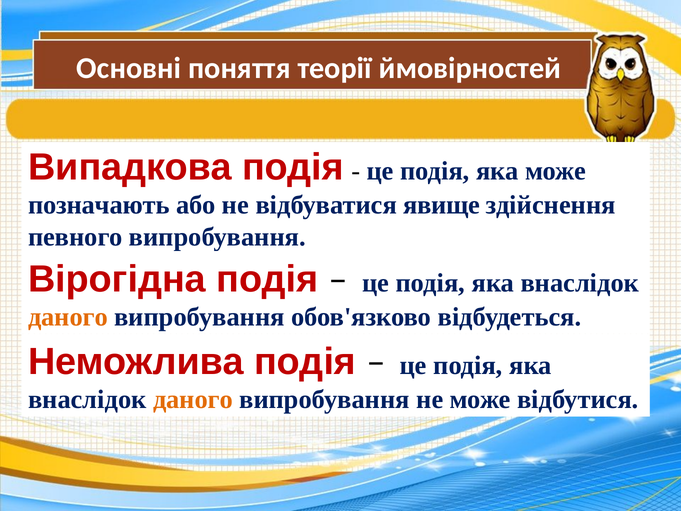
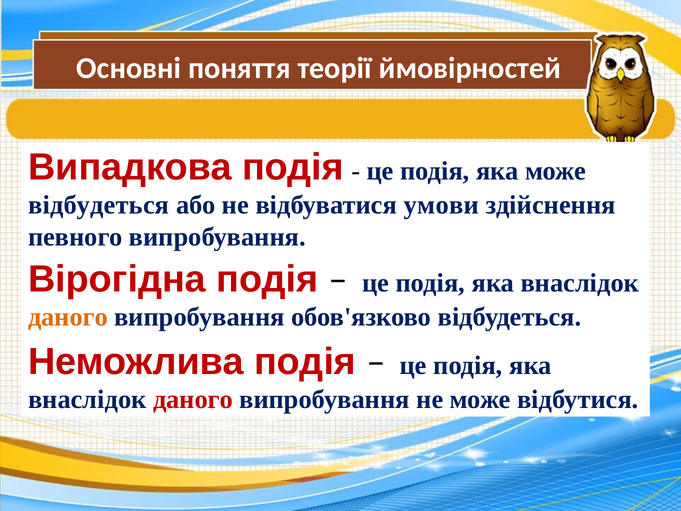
позначають at (99, 205): позначають -> відбудеться
явище: явище -> умови
даного at (193, 400) colour: orange -> red
